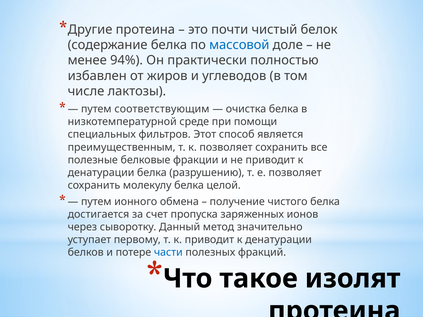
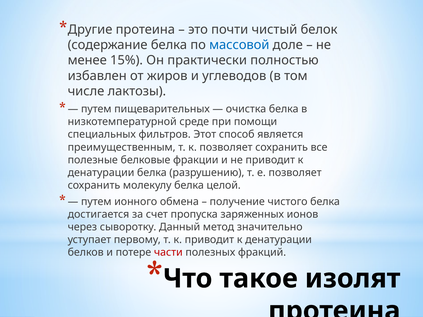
94%: 94% -> 15%
соответствующим: соответствующим -> пищеварительных
части colour: blue -> red
